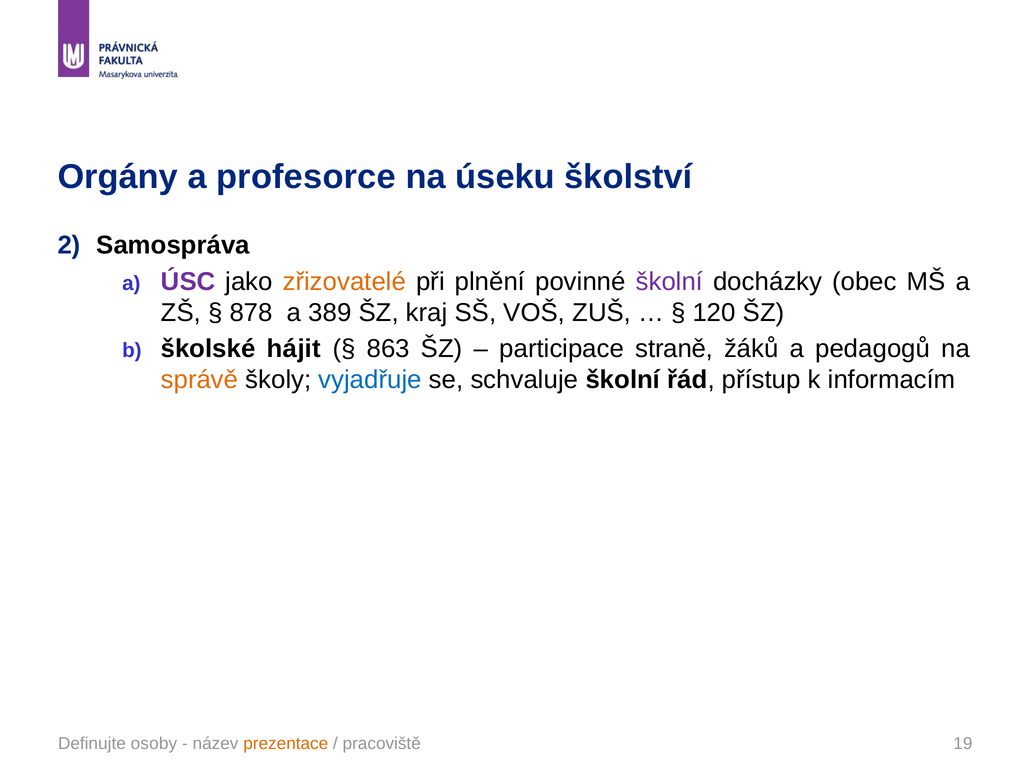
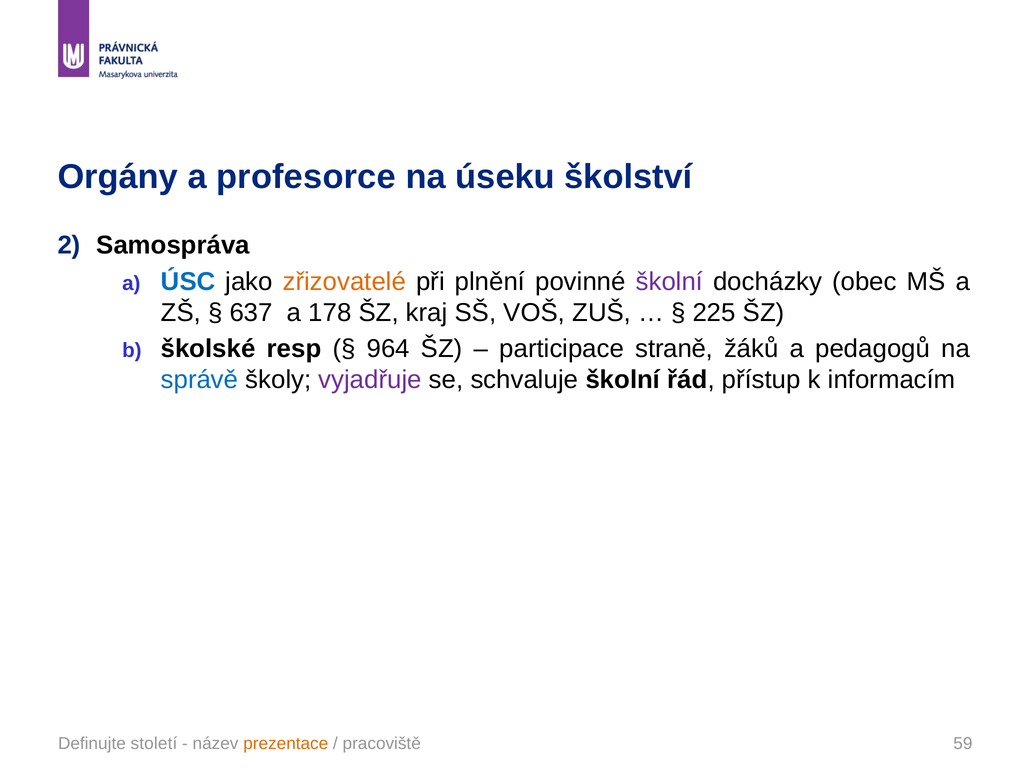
ÚSC colour: purple -> blue
878: 878 -> 637
389: 389 -> 178
120: 120 -> 225
hájit: hájit -> resp
863: 863 -> 964
správě colour: orange -> blue
vyjadřuje colour: blue -> purple
osoby: osoby -> století
19: 19 -> 59
